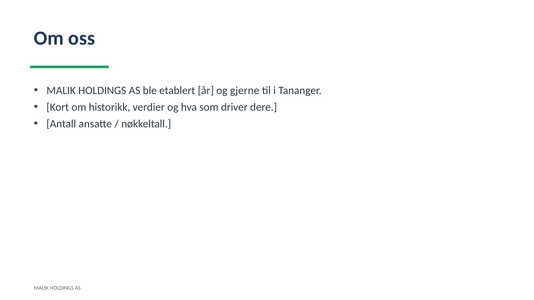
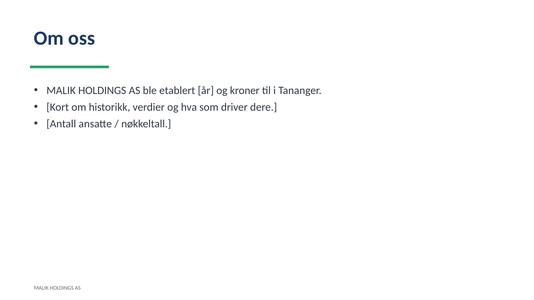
gjerne: gjerne -> kroner
